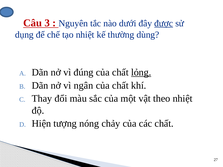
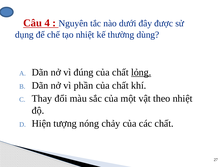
3: 3 -> 4
được underline: present -> none
ngân: ngân -> phần
